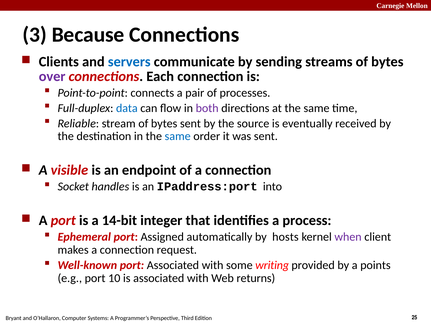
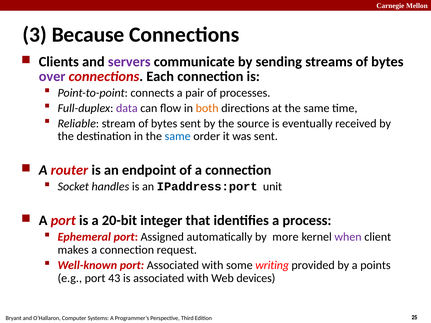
servers colour: blue -> purple
data colour: blue -> purple
both colour: purple -> orange
visible: visible -> router
into: into -> unit
14-bit: 14-bit -> 20-bit
hosts: hosts -> more
10: 10 -> 43
returns: returns -> devices
